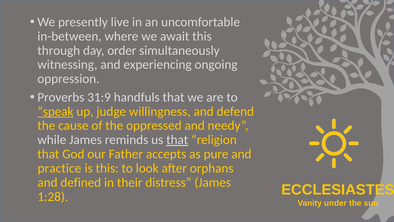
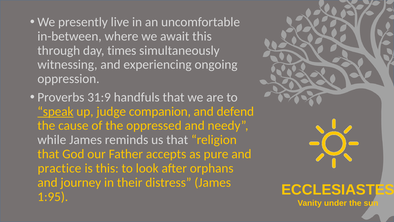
order: order -> times
willingness: willingness -> companion
that at (177, 140) underline: present -> none
defined: defined -> journey
1:28: 1:28 -> 1:95
